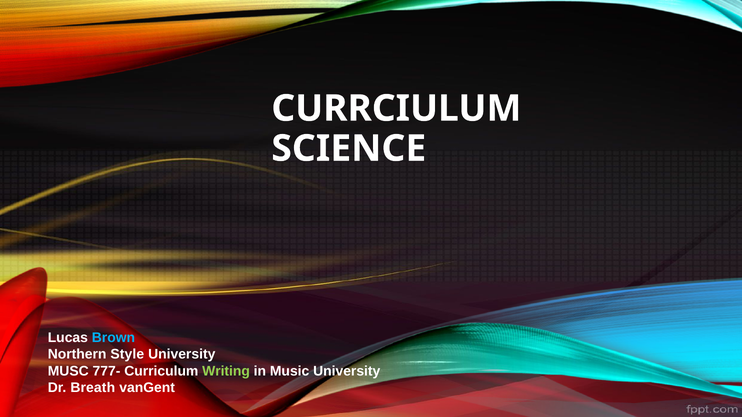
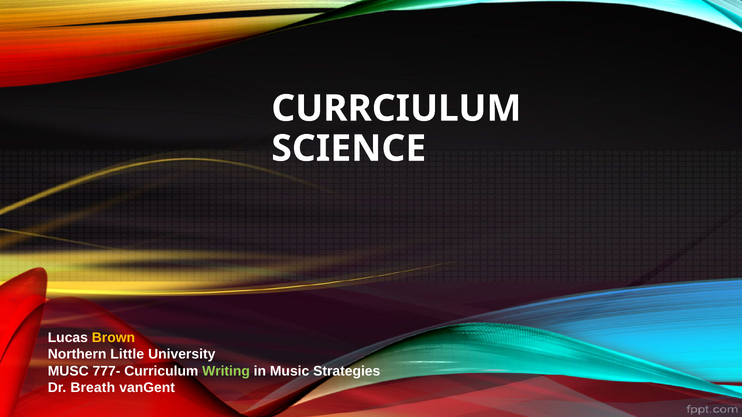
Brown colour: light blue -> yellow
Style: Style -> Little
Music University: University -> Strategies
